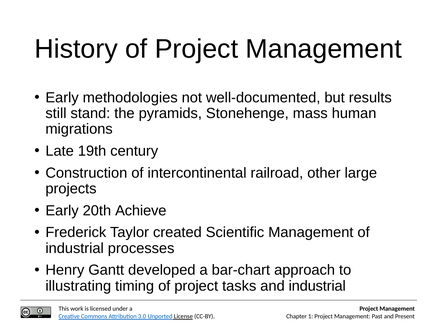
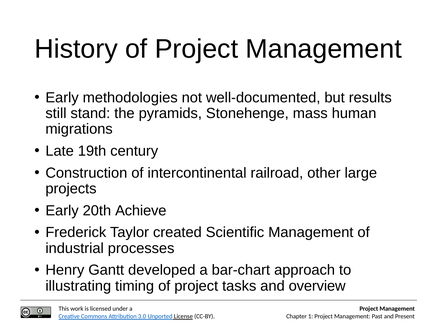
and industrial: industrial -> overview
